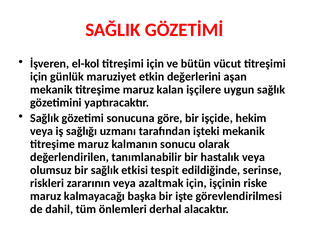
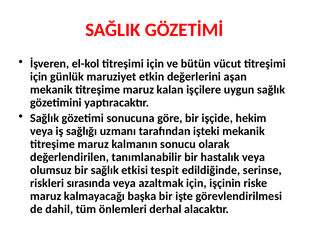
zararının: zararının -> sırasında
